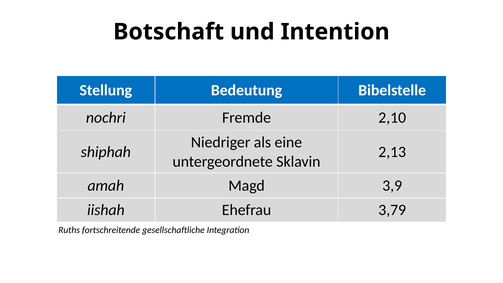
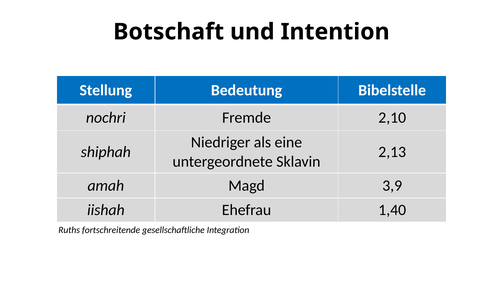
3,79: 3,79 -> 1,40
